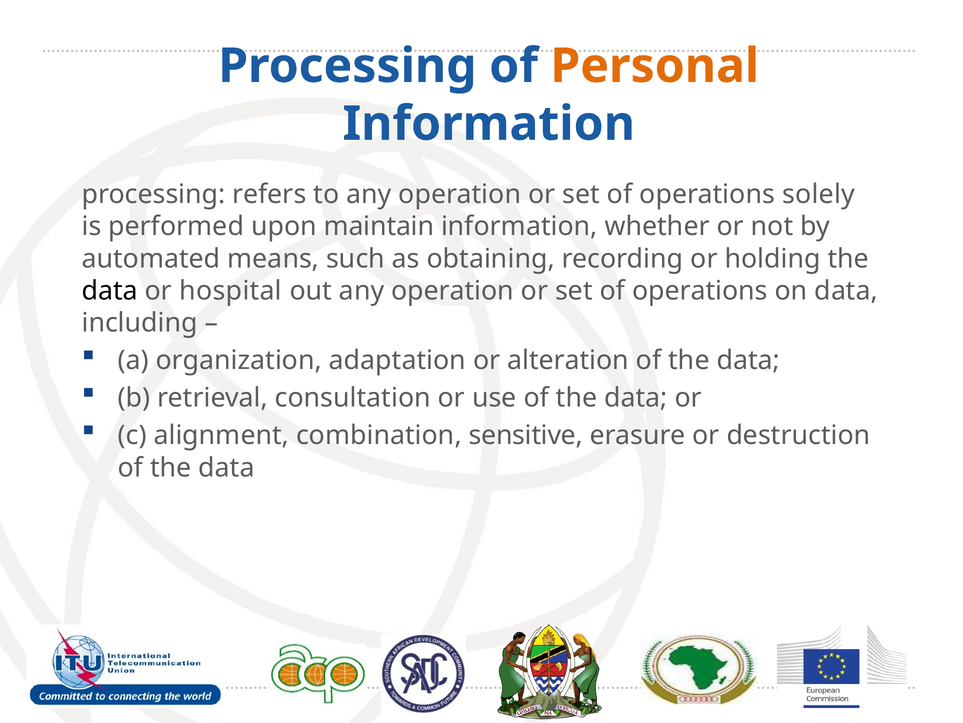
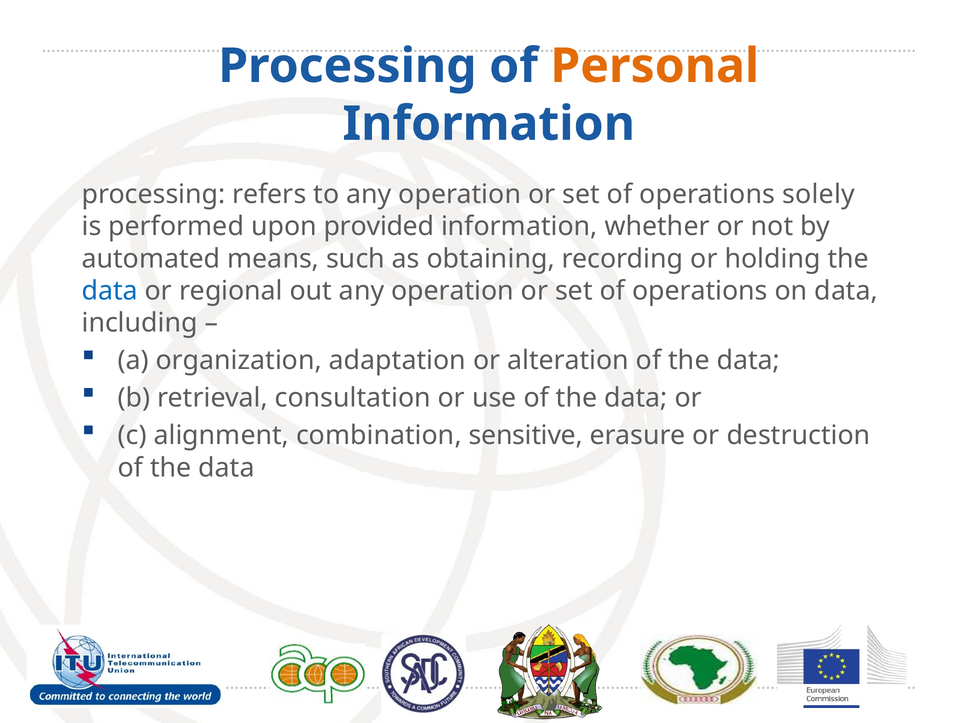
maintain: maintain -> provided
data at (110, 291) colour: black -> blue
hospital: hospital -> regional
